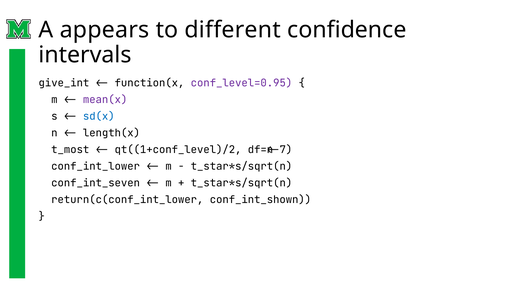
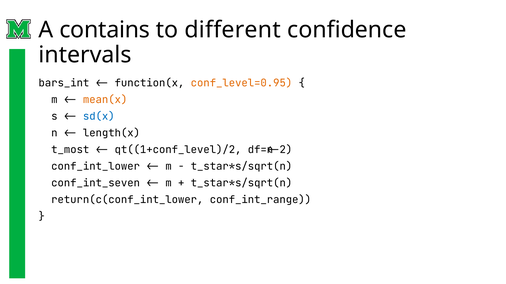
appears: appears -> contains
give_int: give_int -> bars_int
conf_level=0.95 colour: purple -> orange
mean(x colour: purple -> orange
df=n-7: df=n-7 -> df=n-2
conf_int_shown: conf_int_shown -> conf_int_range
